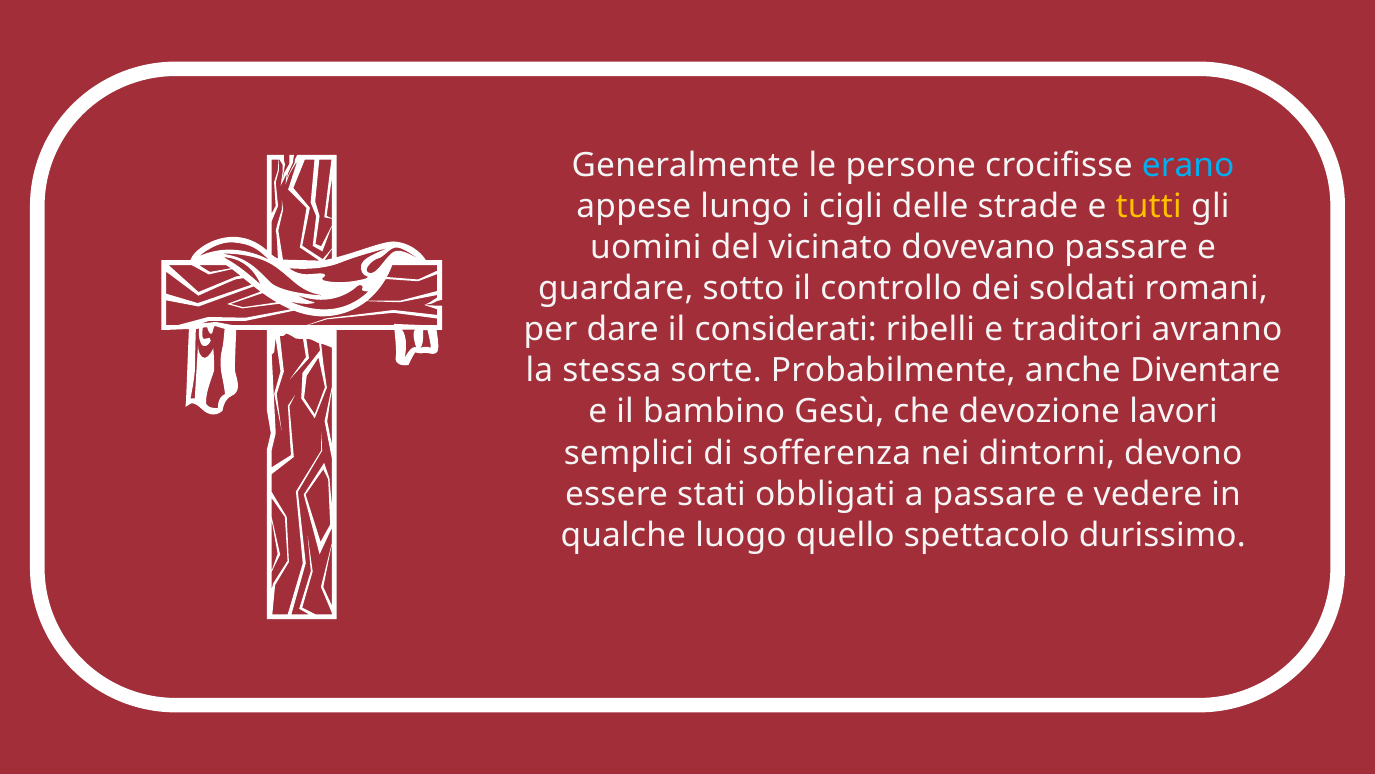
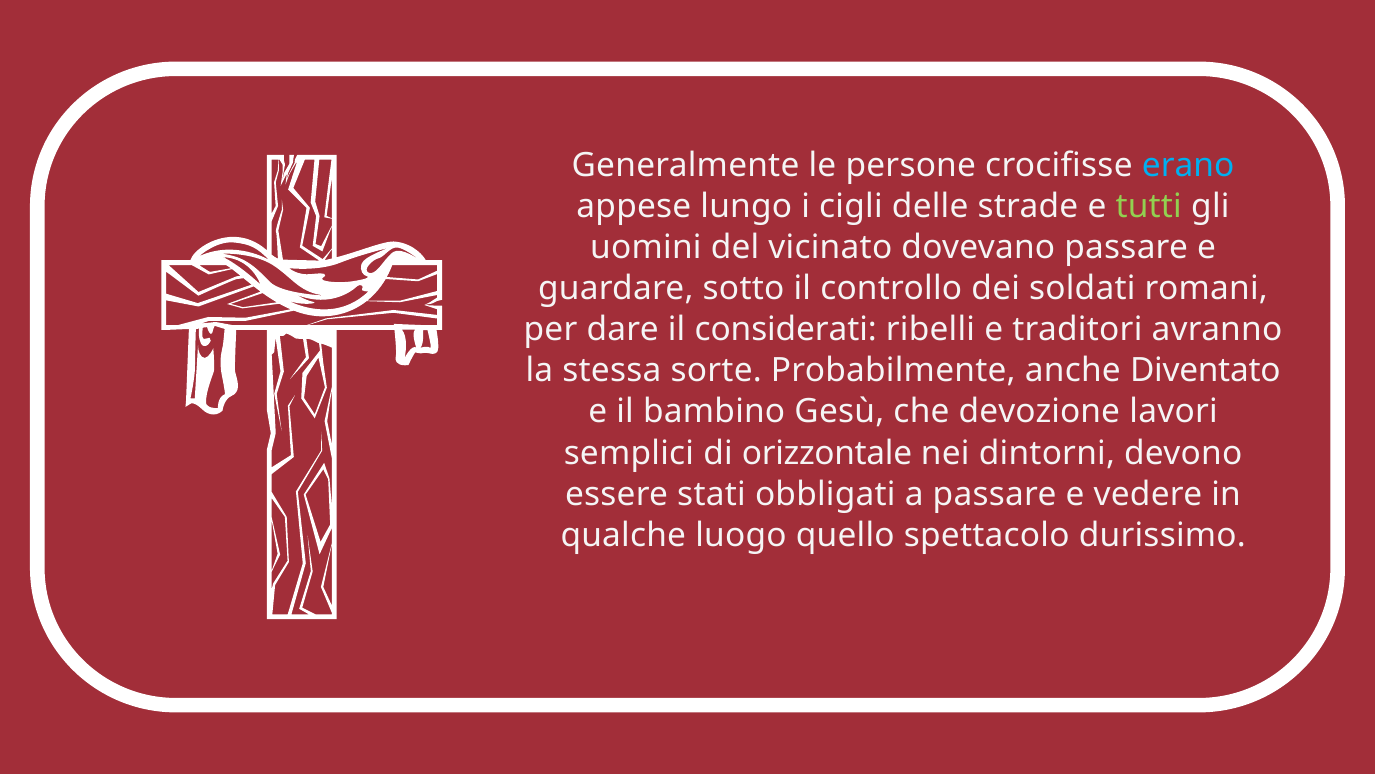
tutti colour: yellow -> light green
Diventare: Diventare -> Diventato
sofferenza: sofferenza -> orizzontale
